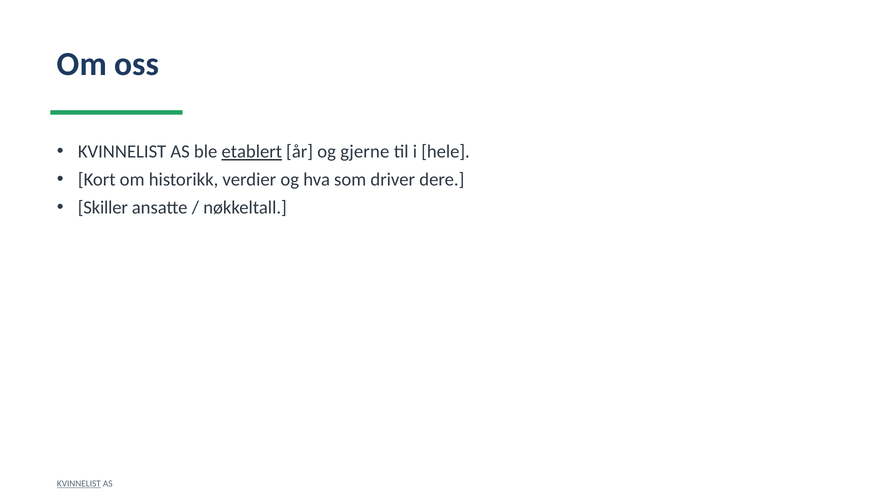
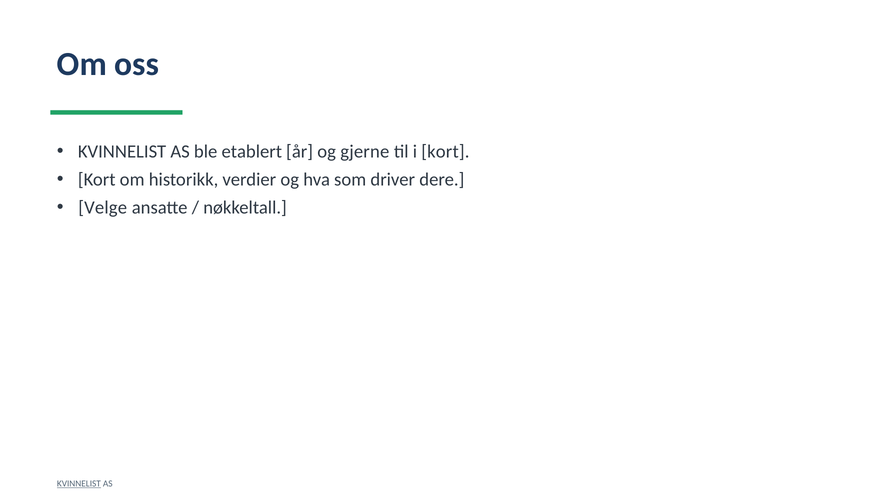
etablert underline: present -> none
i hele: hele -> kort
Skiller: Skiller -> Velge
